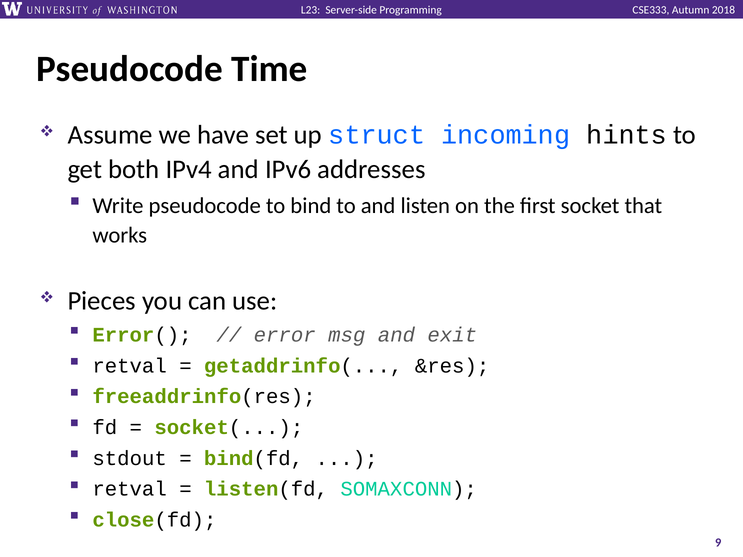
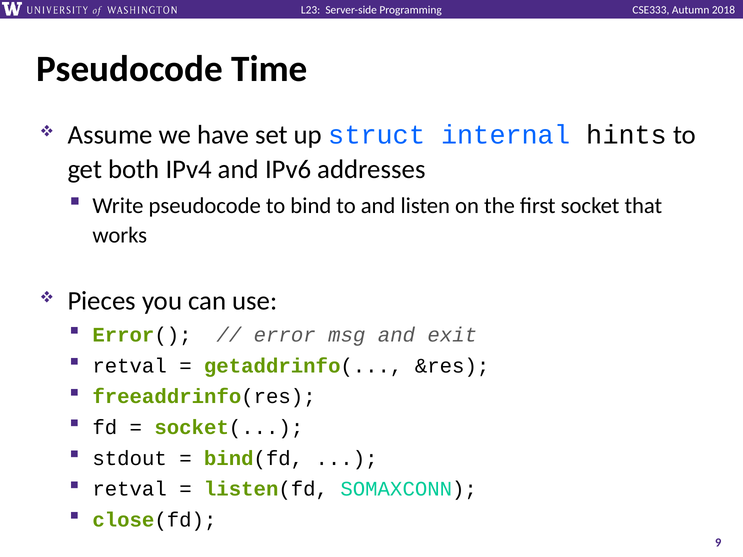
incoming: incoming -> internal
